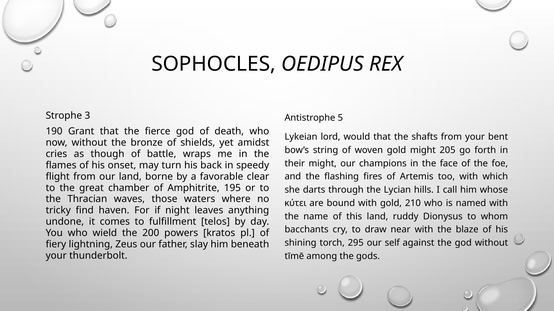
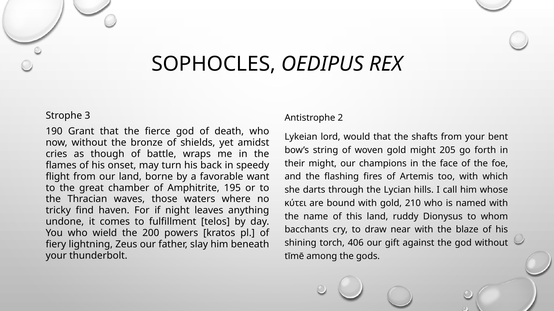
5: 5 -> 2
clear: clear -> want
295: 295 -> 406
self: self -> gift
